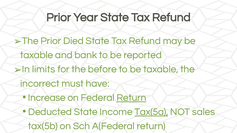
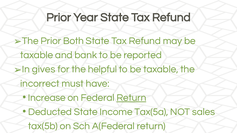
Died: Died -> Both
limits: limits -> gives
before: before -> helpful
Tax(5a underline: present -> none
